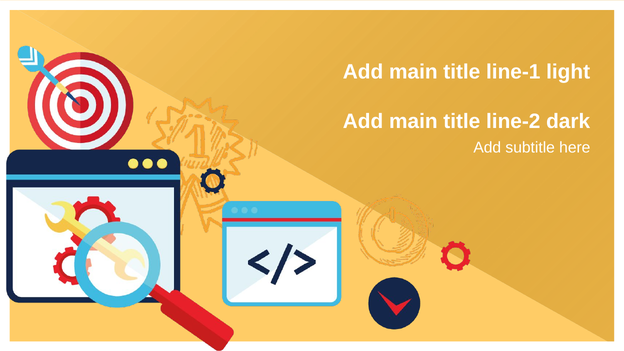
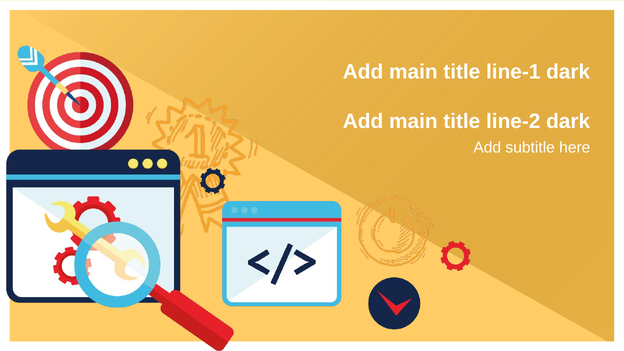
line-1 light: light -> dark
